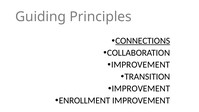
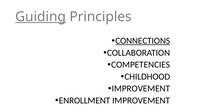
Guiding underline: none -> present
IMPROVEMENT at (141, 65): IMPROVEMENT -> COMPETENCIES
TRANSITION: TRANSITION -> CHILDHOOD
